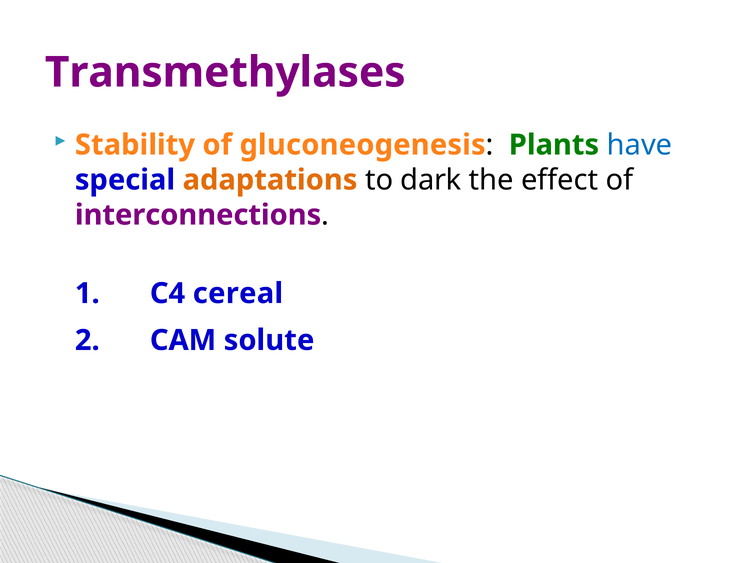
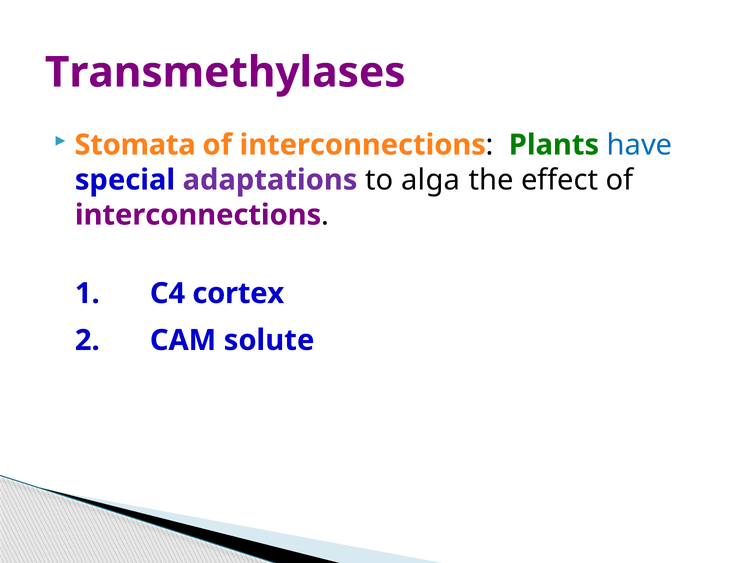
Stability: Stability -> Stomata
gluconeogenesis at (363, 145): gluconeogenesis -> interconnections
adaptations colour: orange -> purple
dark: dark -> alga
cereal: cereal -> cortex
